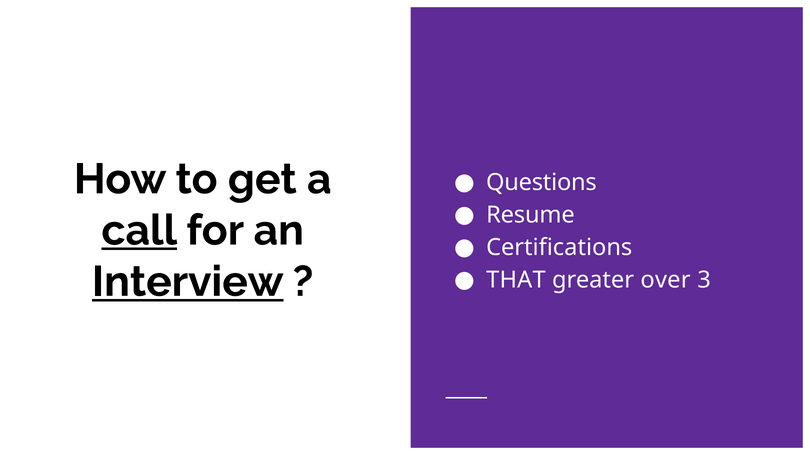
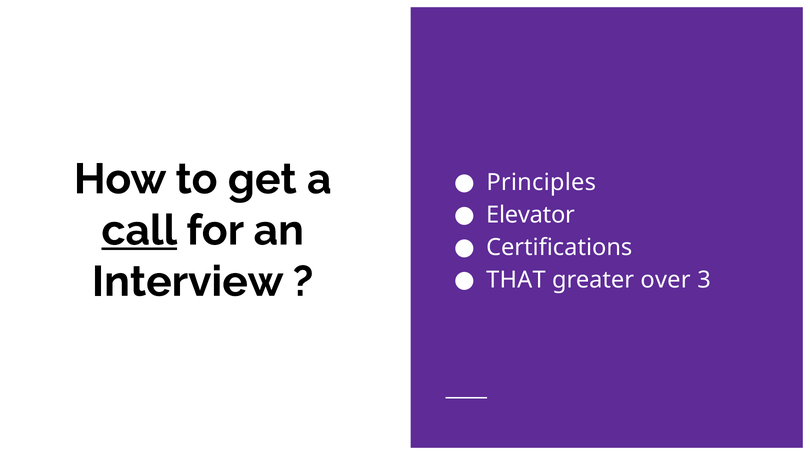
Questions: Questions -> Principles
Resume: Resume -> Elevator
Interview underline: present -> none
